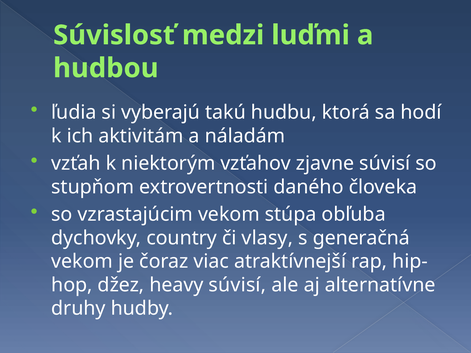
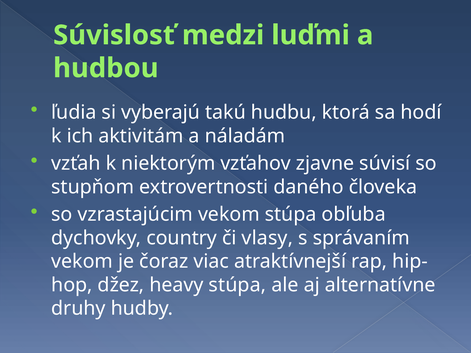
generačná: generačná -> správaním
heavy súvisí: súvisí -> stúpa
